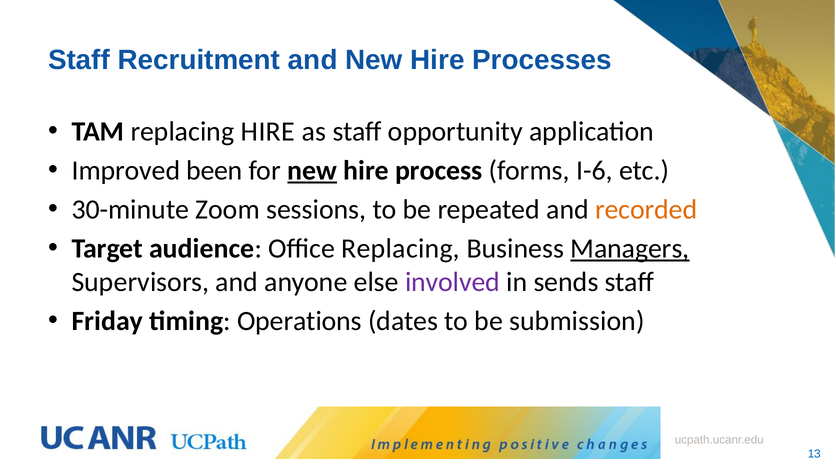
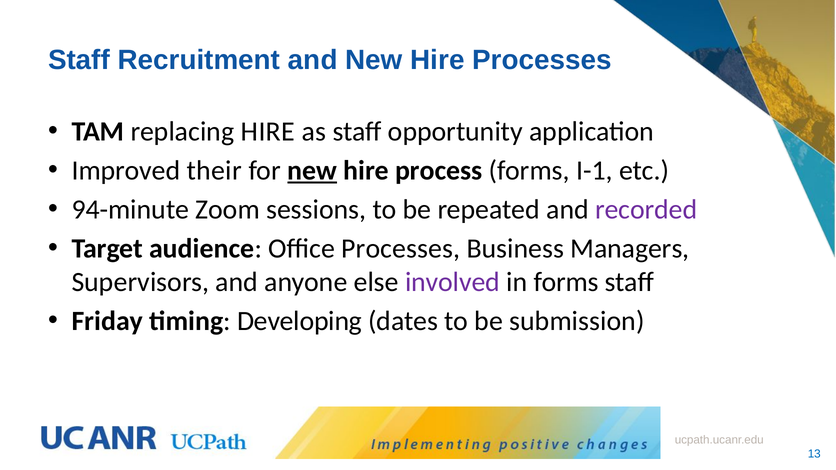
been: been -> their
I-6: I-6 -> I-1
30-minute: 30-minute -> 94-minute
recorded colour: orange -> purple
Office Replacing: Replacing -> Processes
Managers underline: present -> none
in sends: sends -> forms
Operations: Operations -> Developing
